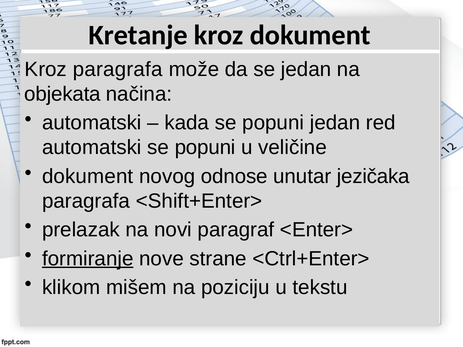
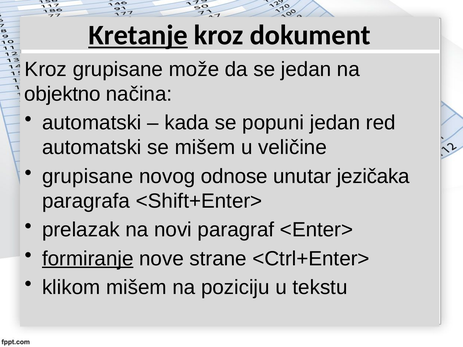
Kretanje underline: none -> present
Kroz paragrafa: paragrafa -> grupisane
objekata: objekata -> objektno
automatski se popuni: popuni -> mišem
dokument at (88, 176): dokument -> grupisane
